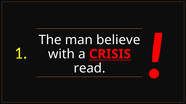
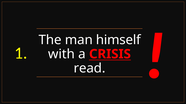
believe: believe -> himself
